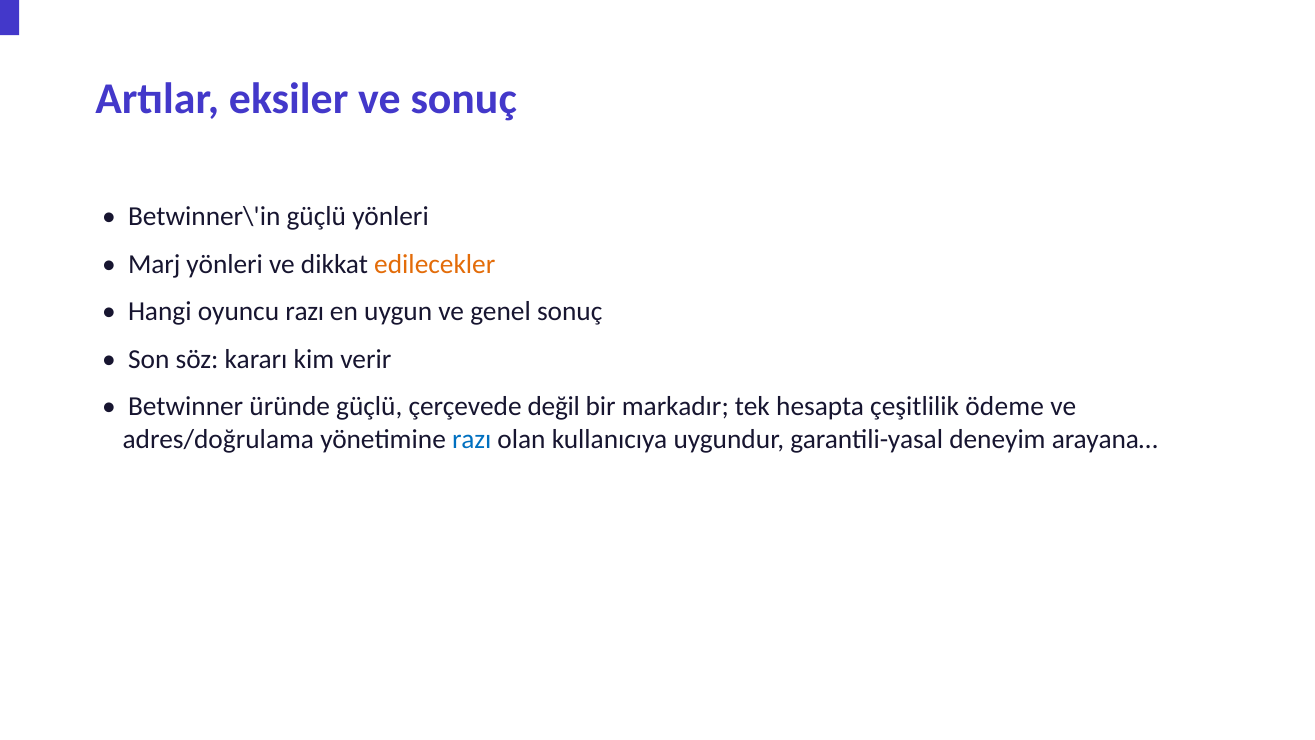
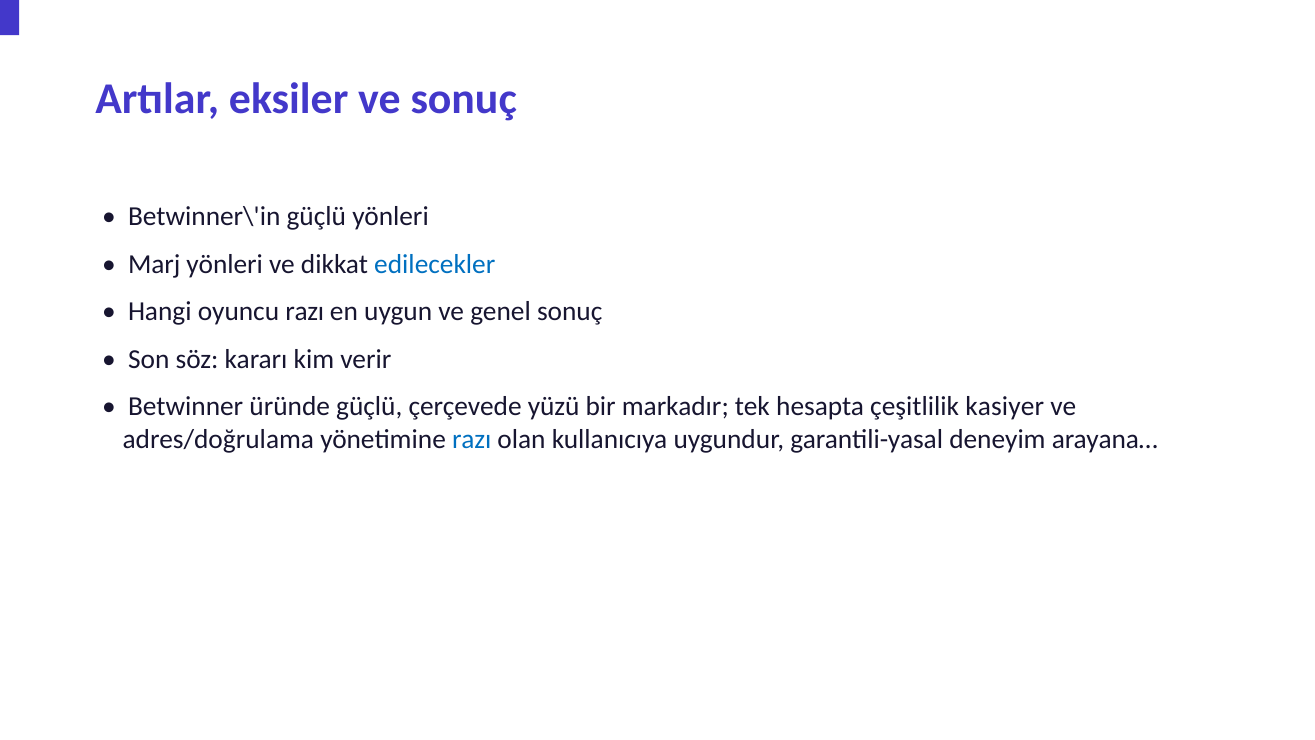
edilecekler colour: orange -> blue
değil: değil -> yüzü
ödeme: ödeme -> kasiyer
